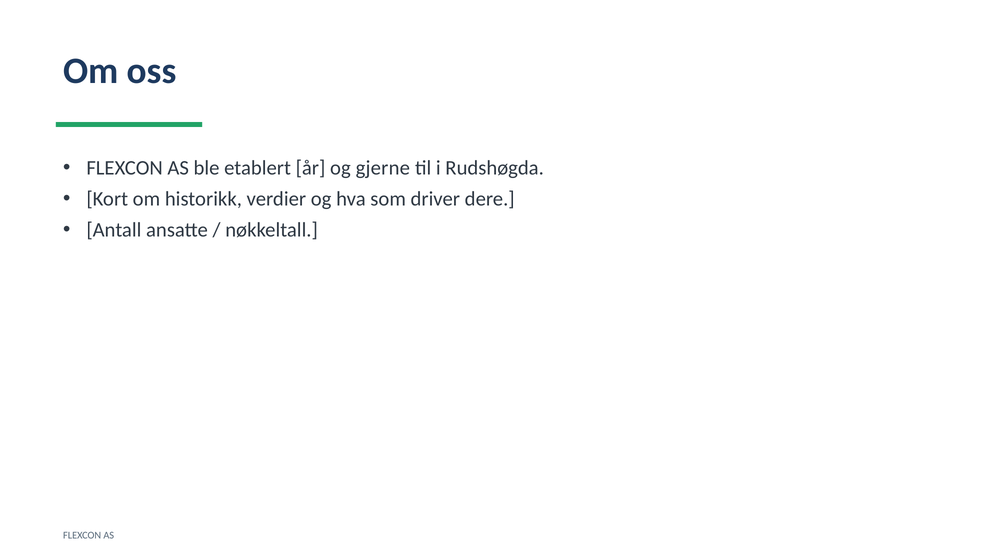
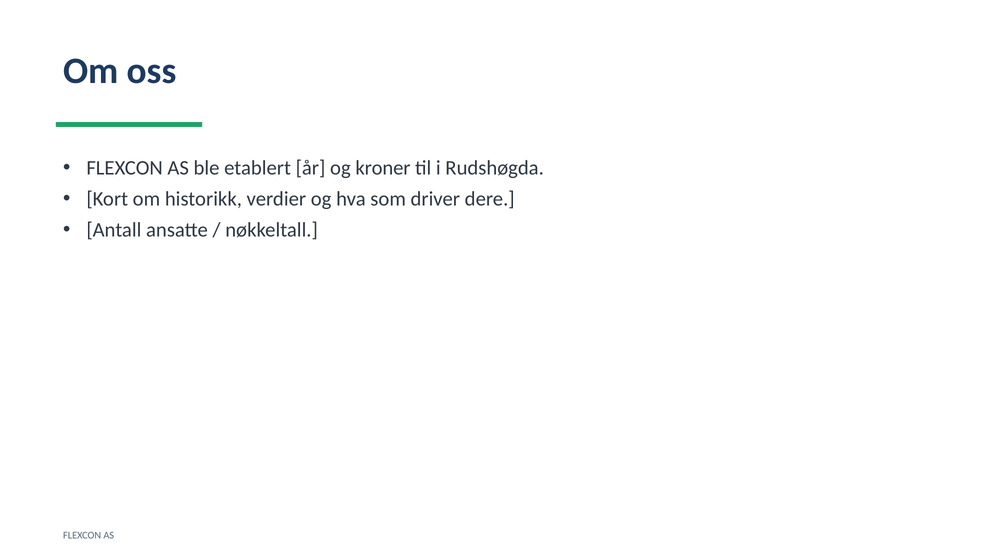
gjerne: gjerne -> kroner
